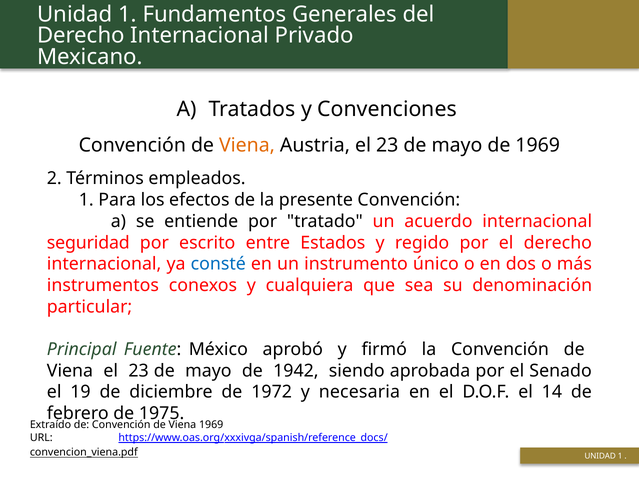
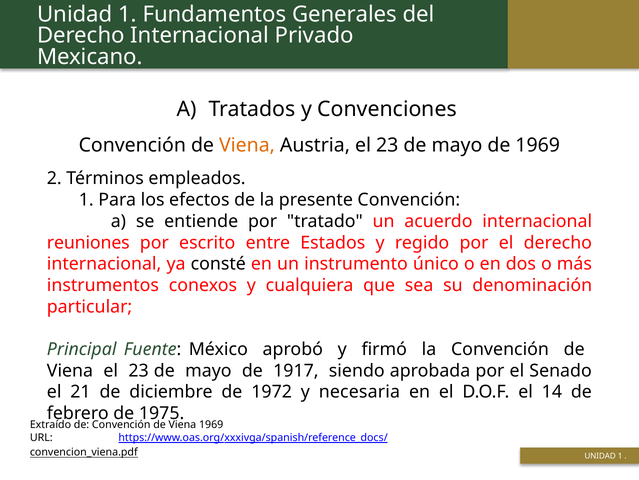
seguridad: seguridad -> reuniones
consté colour: blue -> black
1942: 1942 -> 1917
19: 19 -> 21
